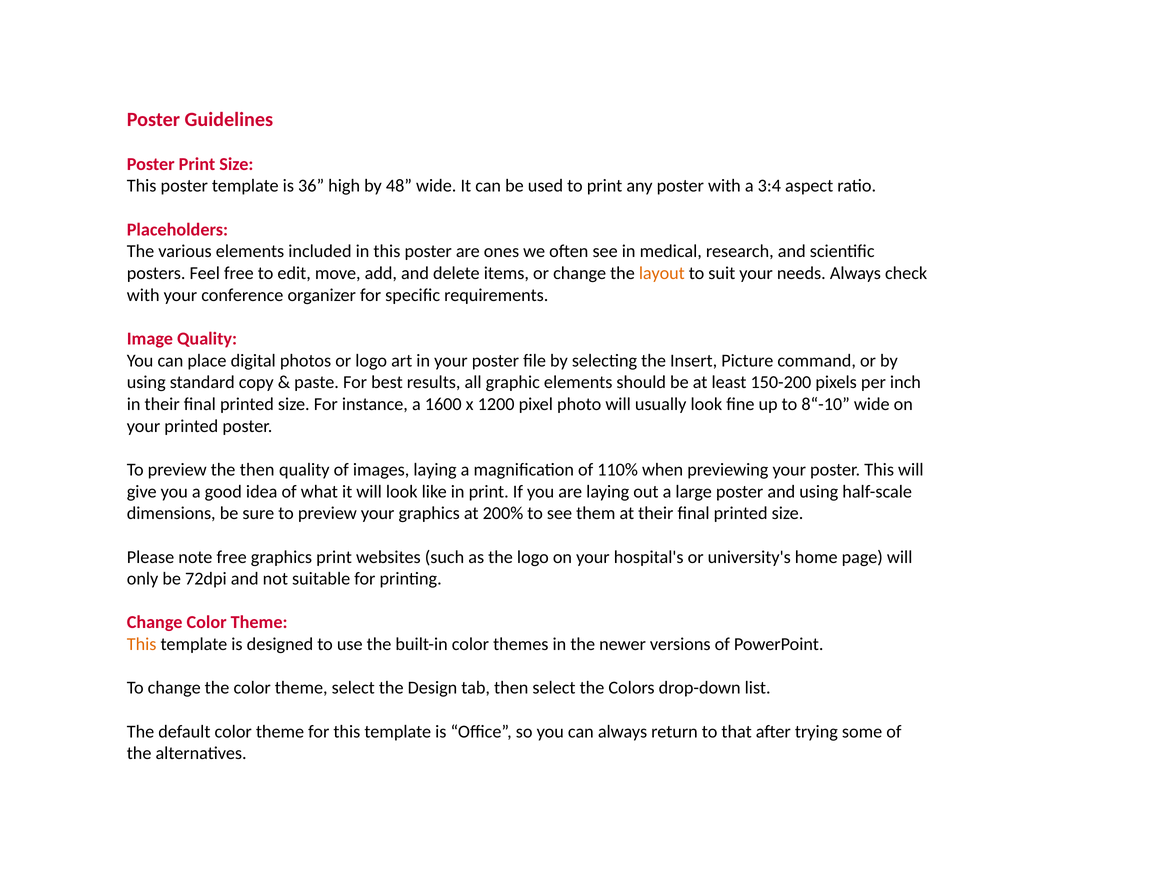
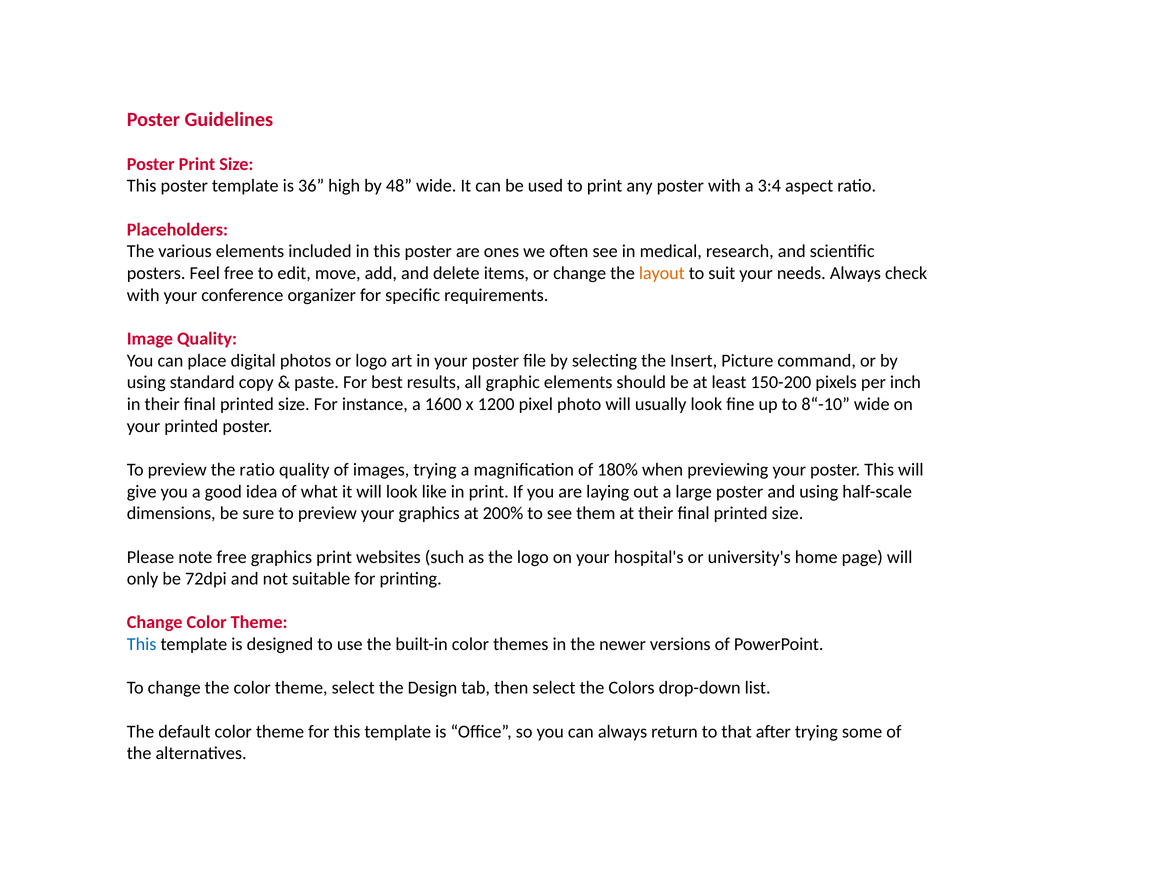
the then: then -> ratio
images laying: laying -> trying
110%: 110% -> 180%
This at (142, 644) colour: orange -> blue
